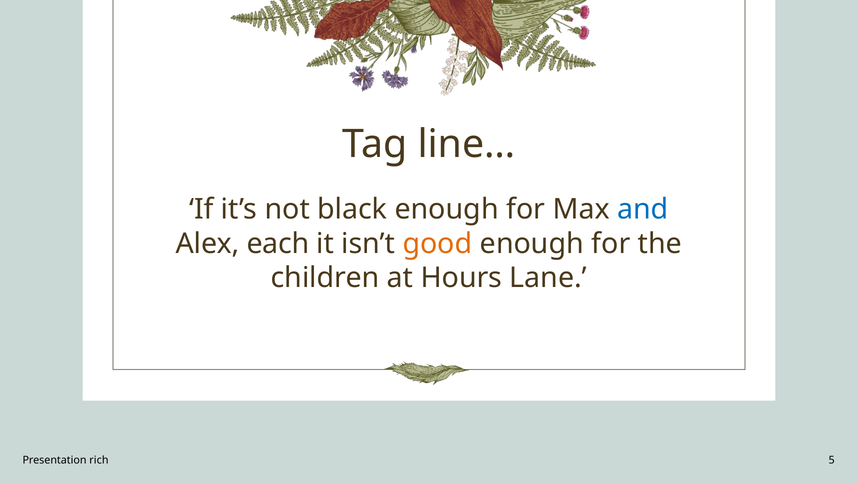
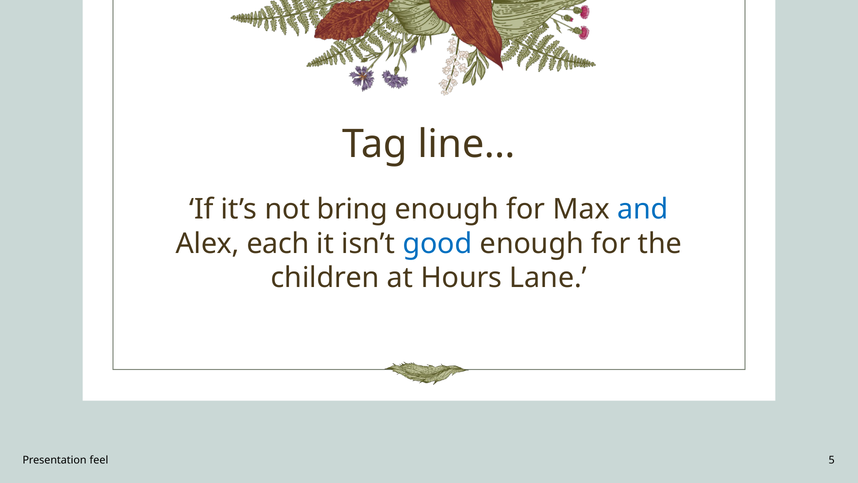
black: black -> bring
good colour: orange -> blue
rich: rich -> feel
